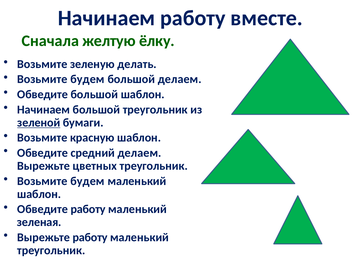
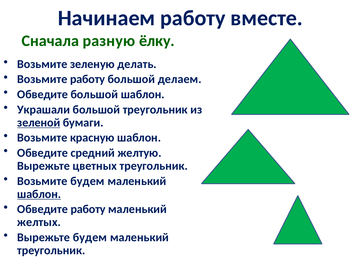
желтую: желтую -> разную
будем at (87, 79): будем -> работу
Начинаем at (44, 109): Начинаем -> Украшали
средний делаем: делаем -> желтую
шаблон at (39, 194) underline: none -> present
зеленая: зеленая -> желтых
Вырежьте работу: работу -> будем
